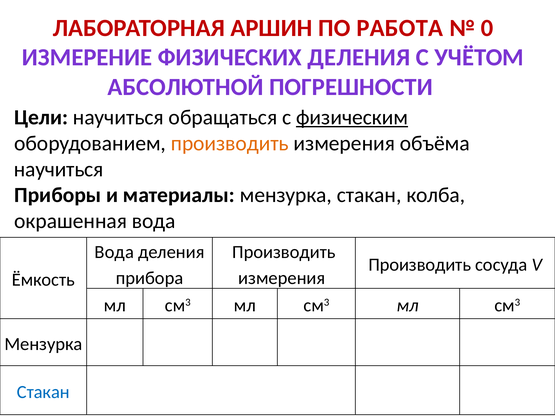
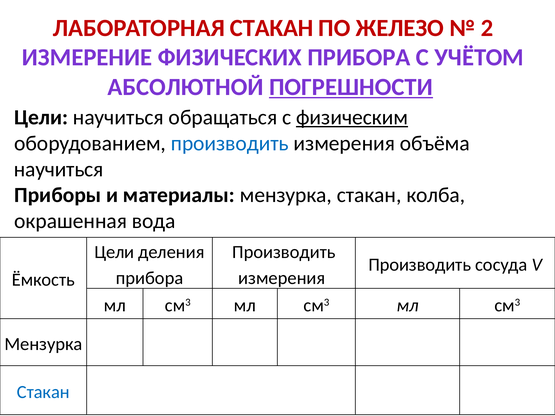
ЛАБОРАТОРНАЯ АРШИН: АРШИН -> СТАКАН
РАБОТА: РАБОТА -> ЖЕЛЕЗО
0: 0 -> 2
ФИЗИЧЕСКИХ ДЕЛЕНИЯ: ДЕЛЕНИЯ -> ПРИБОРА
ПОГРЕШНОСТИ underline: none -> present
производить at (230, 143) colour: orange -> blue
Вода at (114, 252): Вода -> Цели
